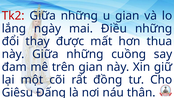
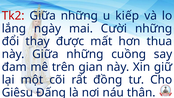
u gian: gian -> kiếp
Điều: Điều -> Cười
